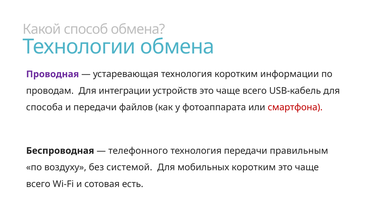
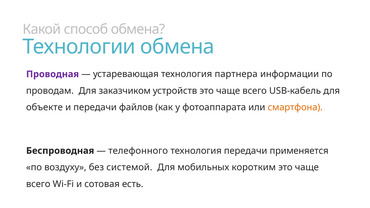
технология коротким: коротким -> партнера
интеграции: интеграции -> заказчиком
способа: способа -> объекте
смартфона colour: red -> orange
правильным: правильным -> применяется
